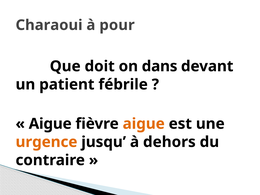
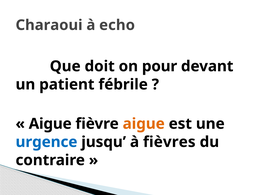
pour: pour -> echo
dans: dans -> pour
urgence colour: orange -> blue
dehors: dehors -> fièvres
